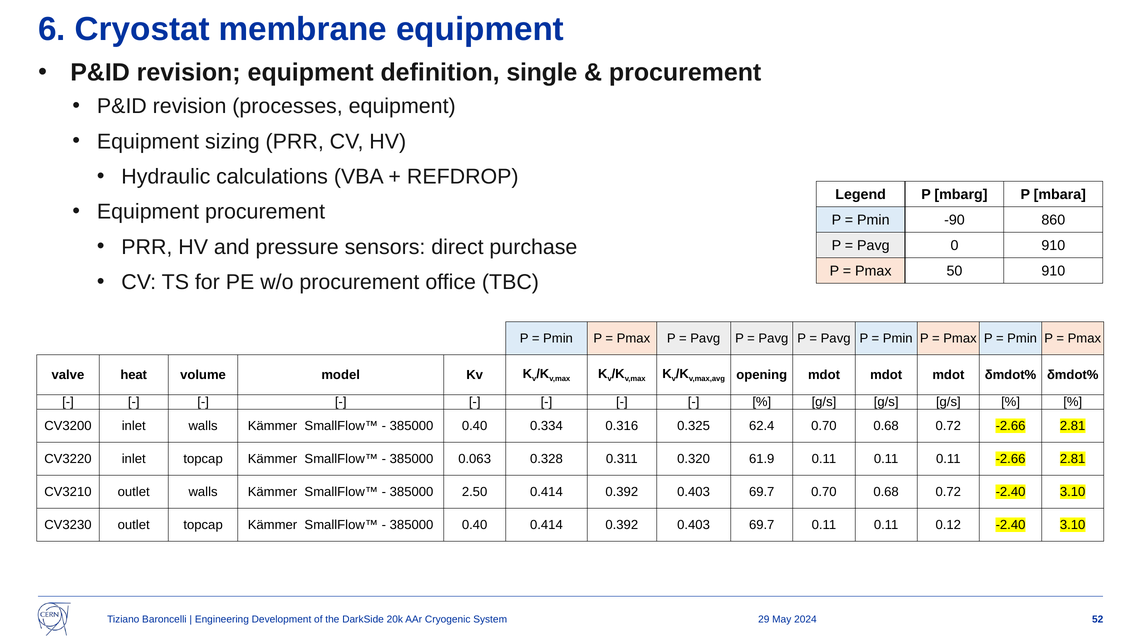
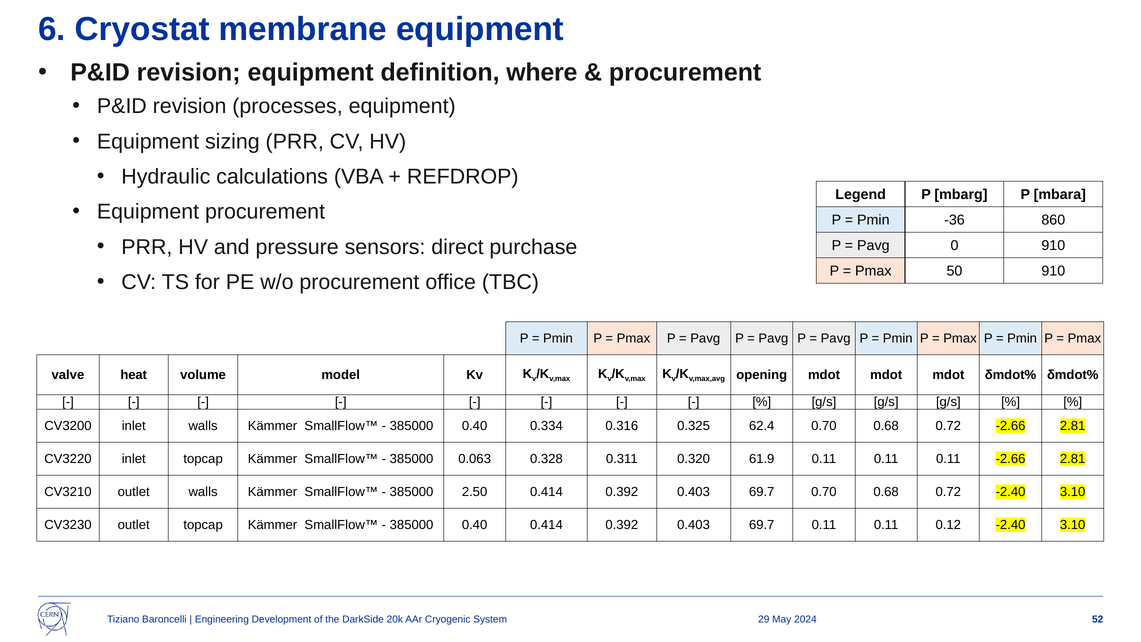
single: single -> where
-90: -90 -> -36
